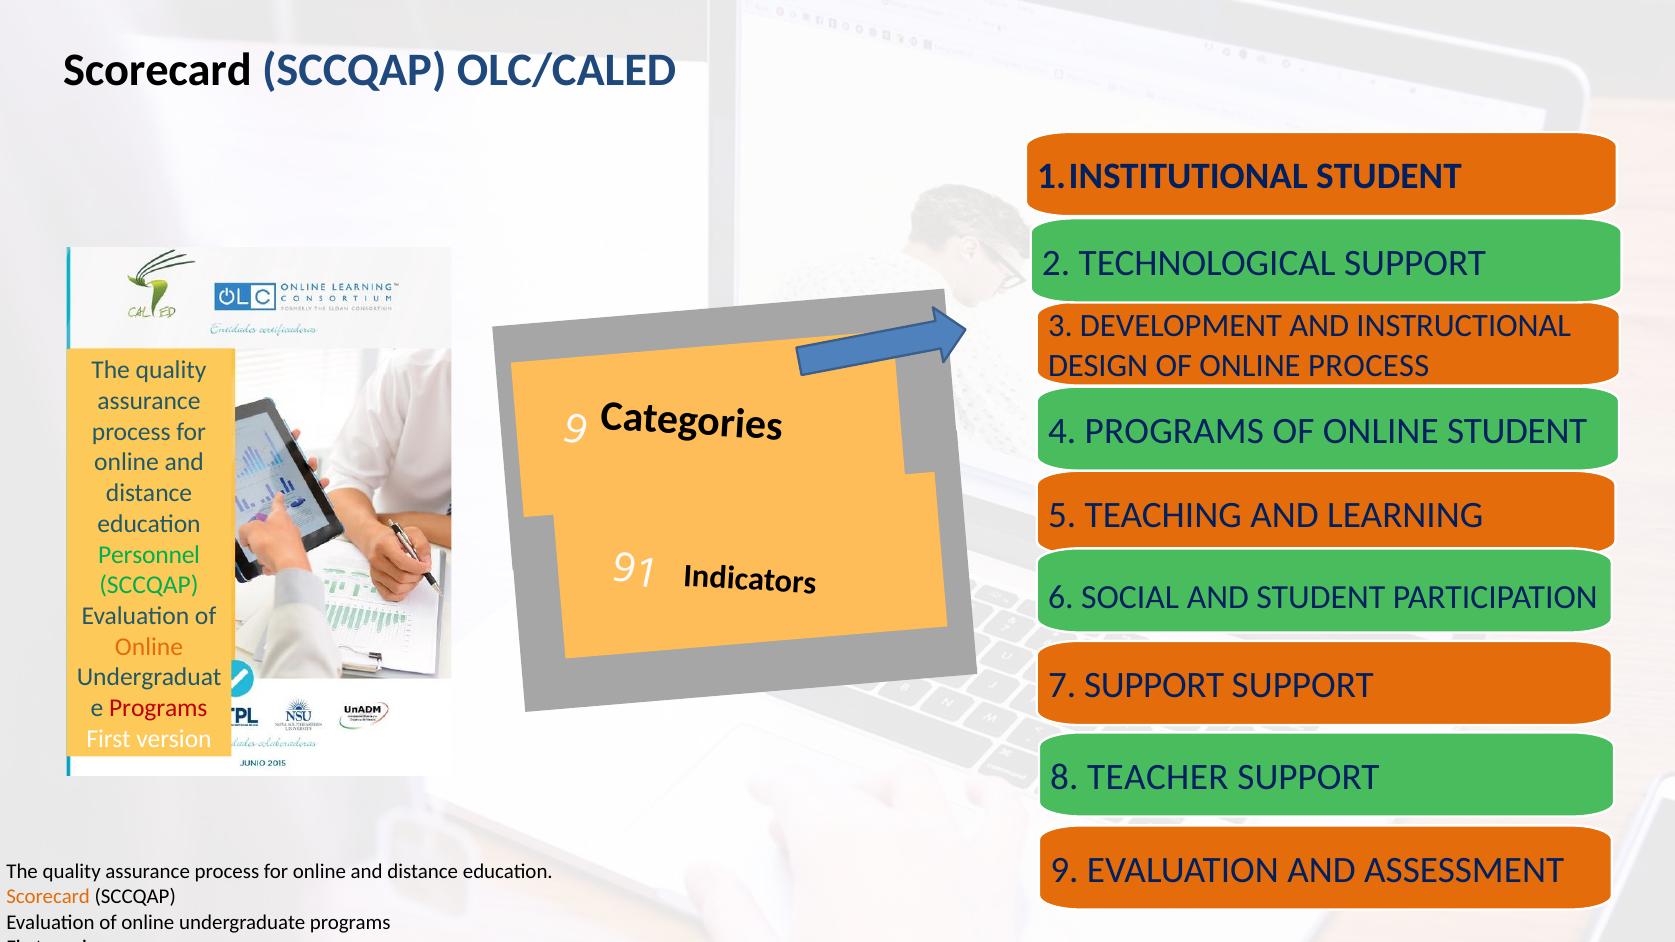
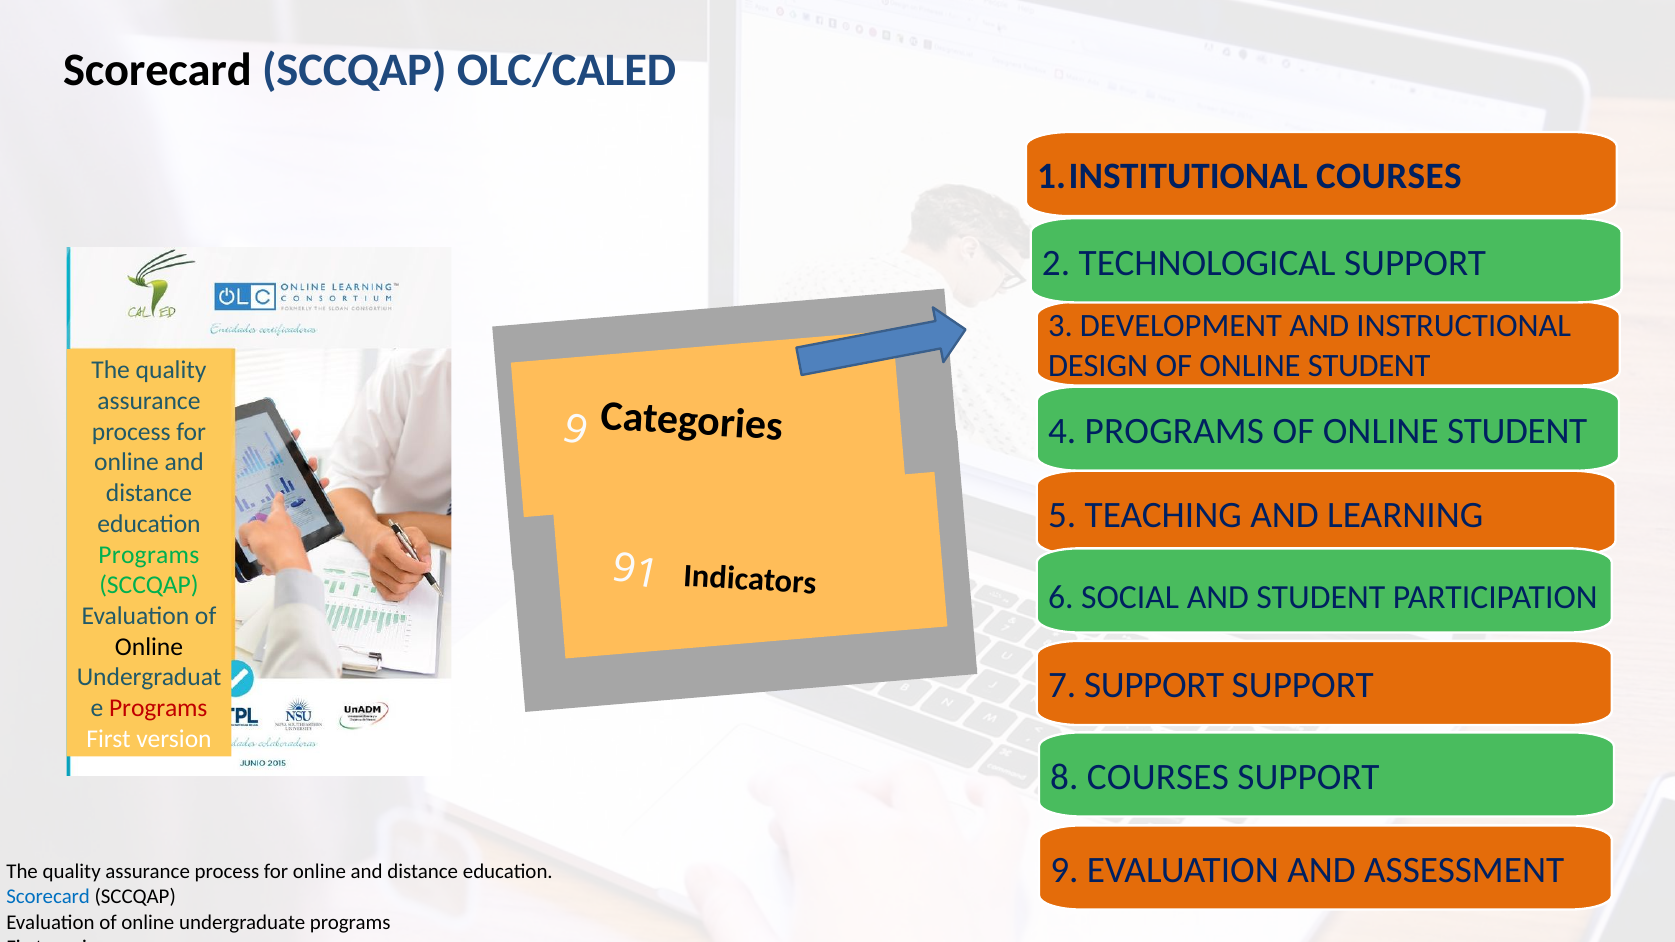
STUDENT at (1389, 177): STUDENT -> COURSES
DESIGN OF ONLINE PROCESS: PROCESS -> STUDENT
Personnel at (149, 555): Personnel -> Programs
Online at (149, 647) colour: orange -> black
8 TEACHER: TEACHER -> COURSES
Scorecard at (48, 897) colour: orange -> blue
